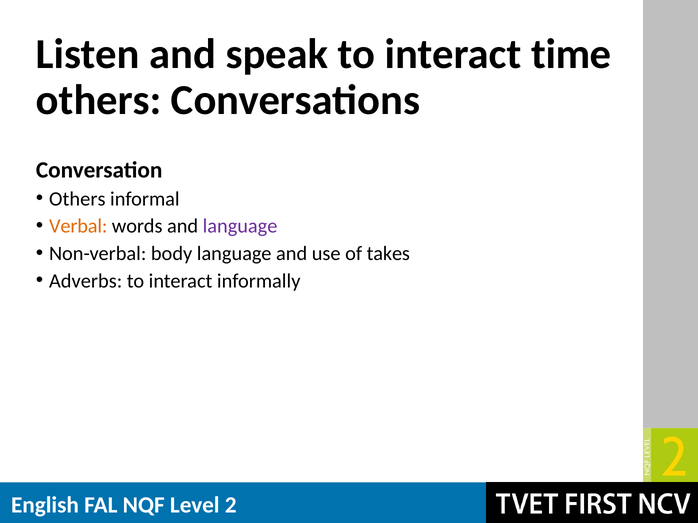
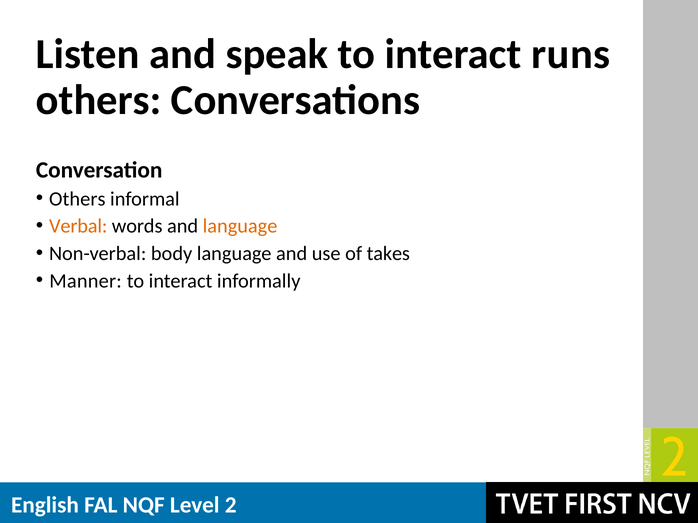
time: time -> runs
language at (240, 226) colour: purple -> orange
Adverbs: Adverbs -> Manner
